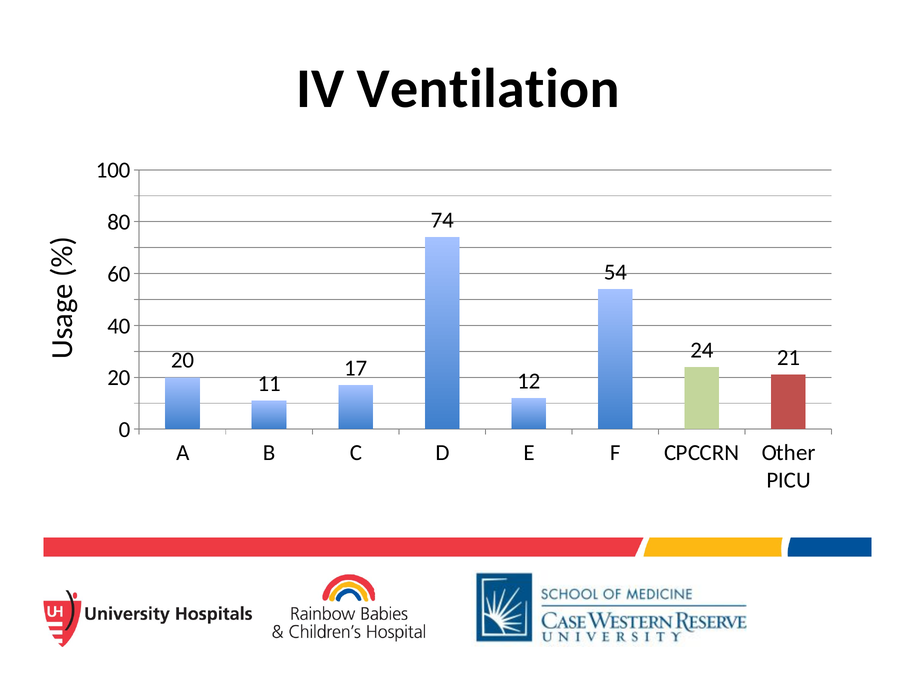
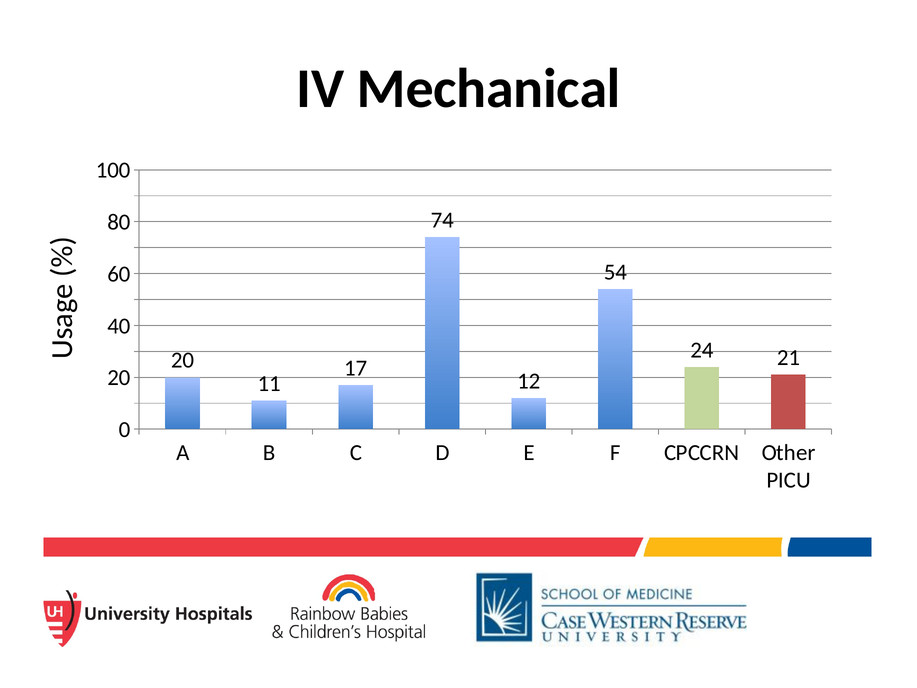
Ventilation: Ventilation -> Mechanical
